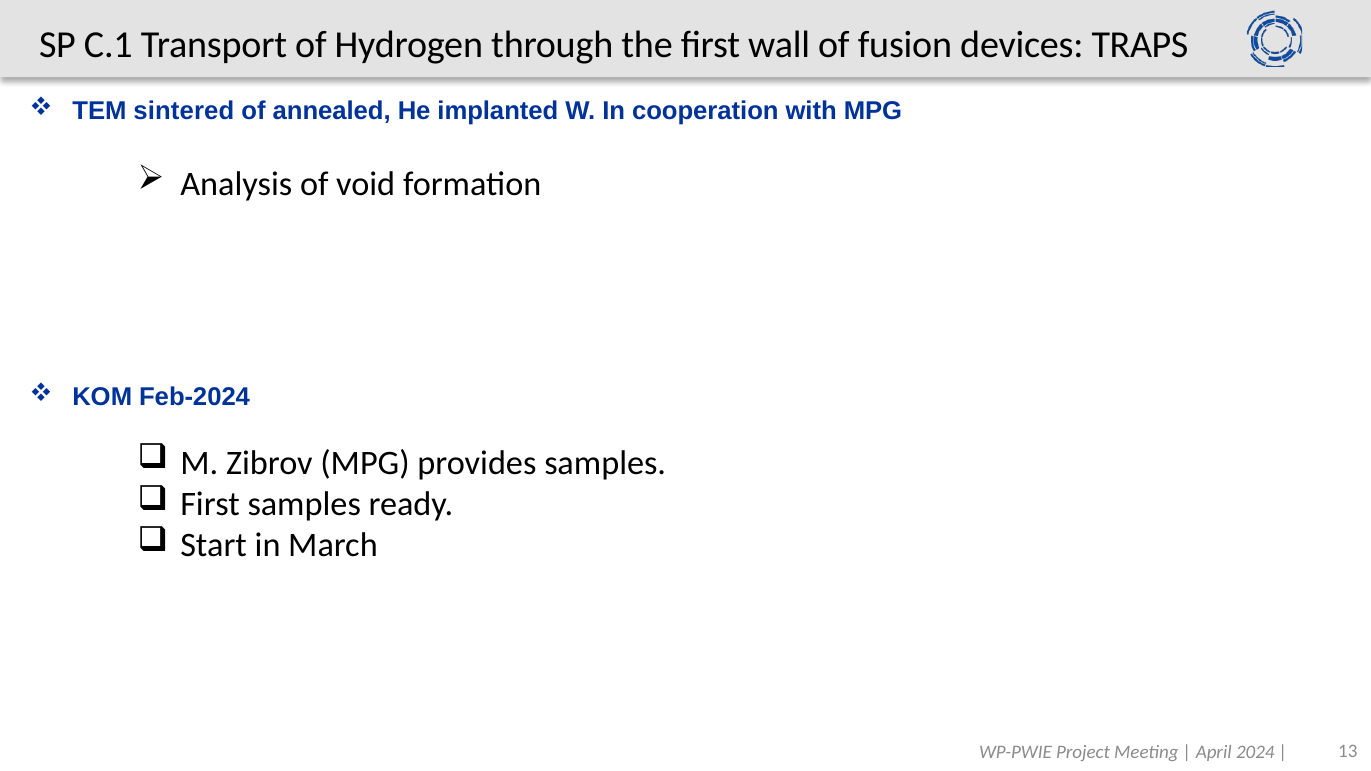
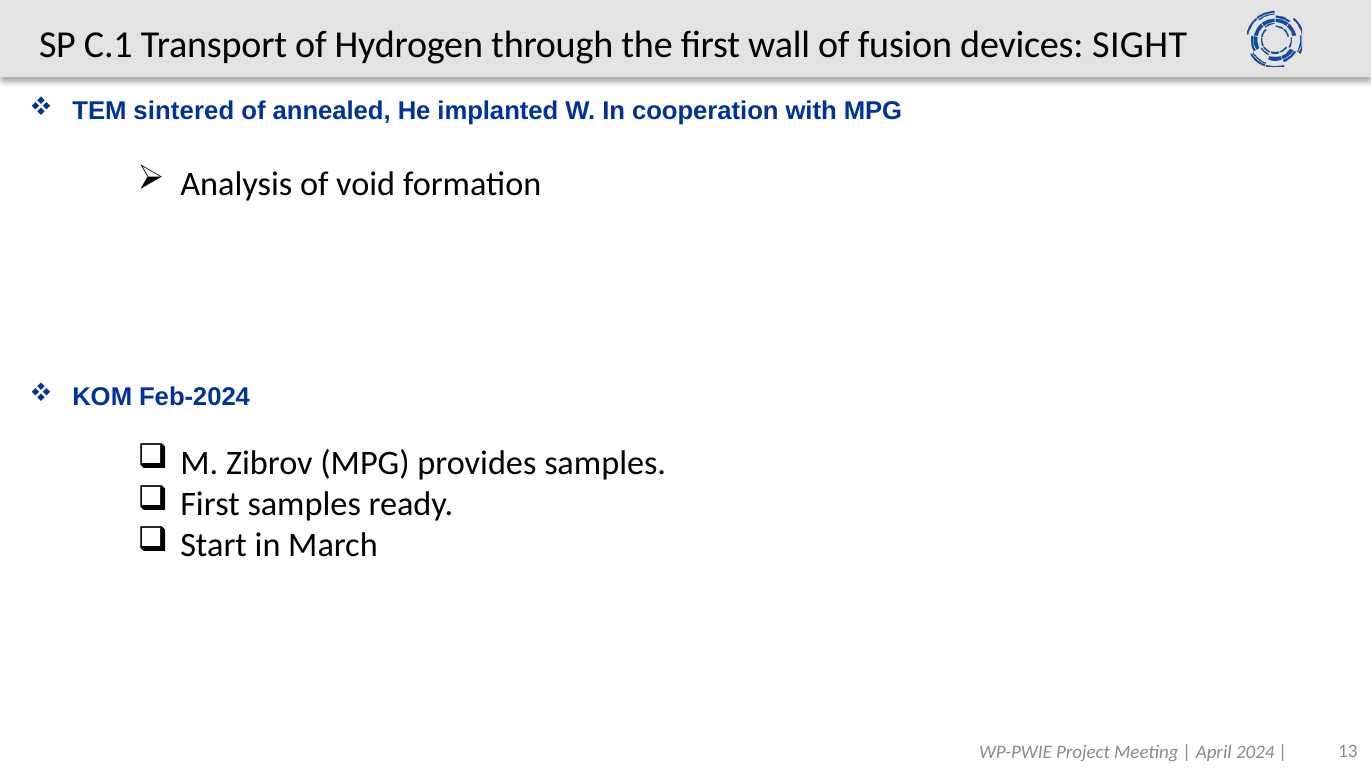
TRAPS: TRAPS -> SIGHT
